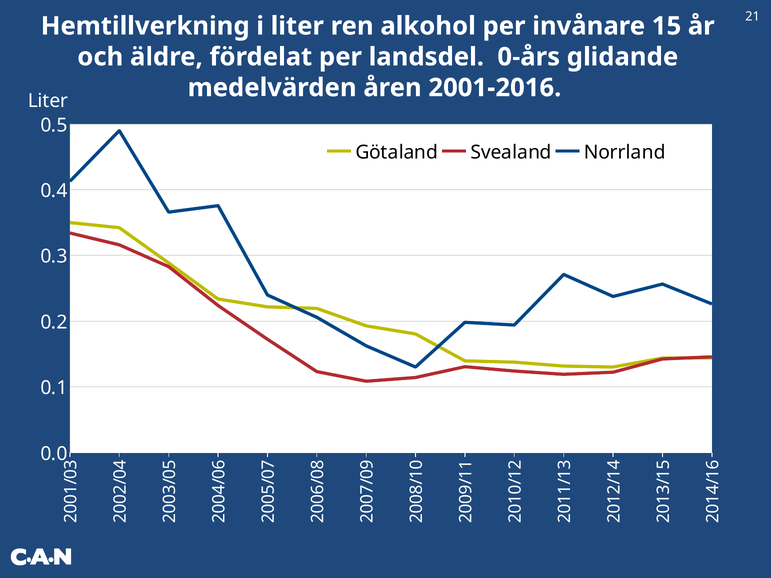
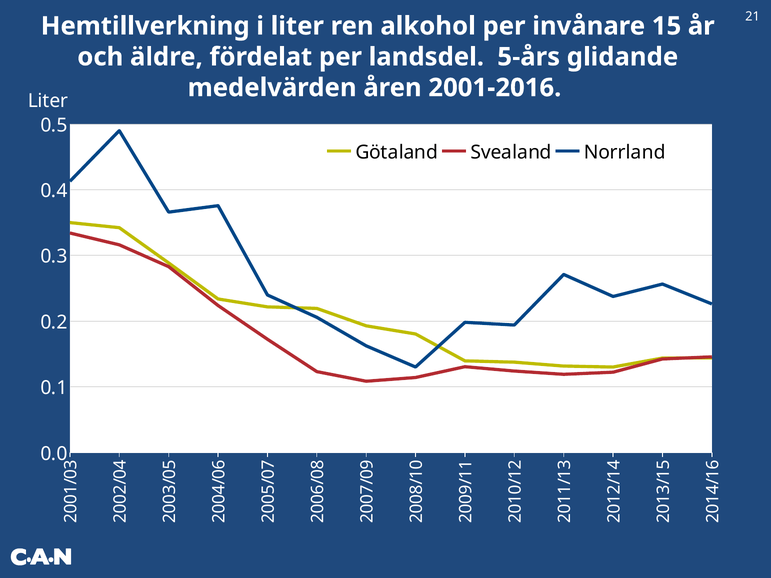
0-års: 0-års -> 5-års
